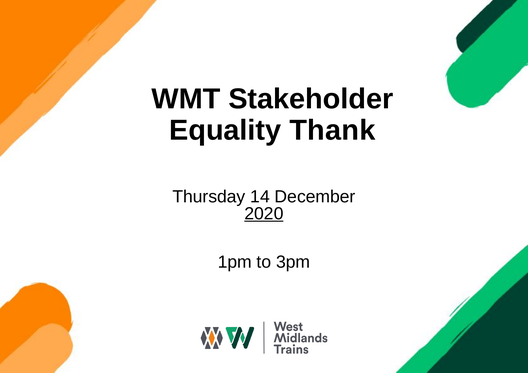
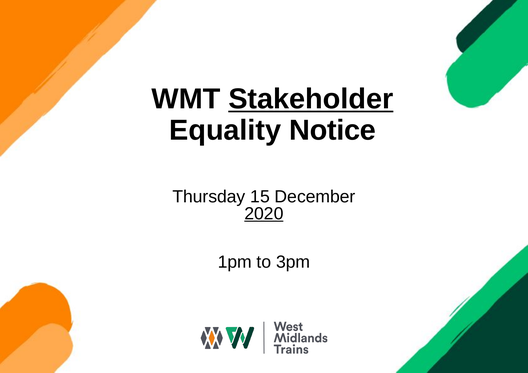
Stakeholder underline: none -> present
Thank: Thank -> Notice
14: 14 -> 15
